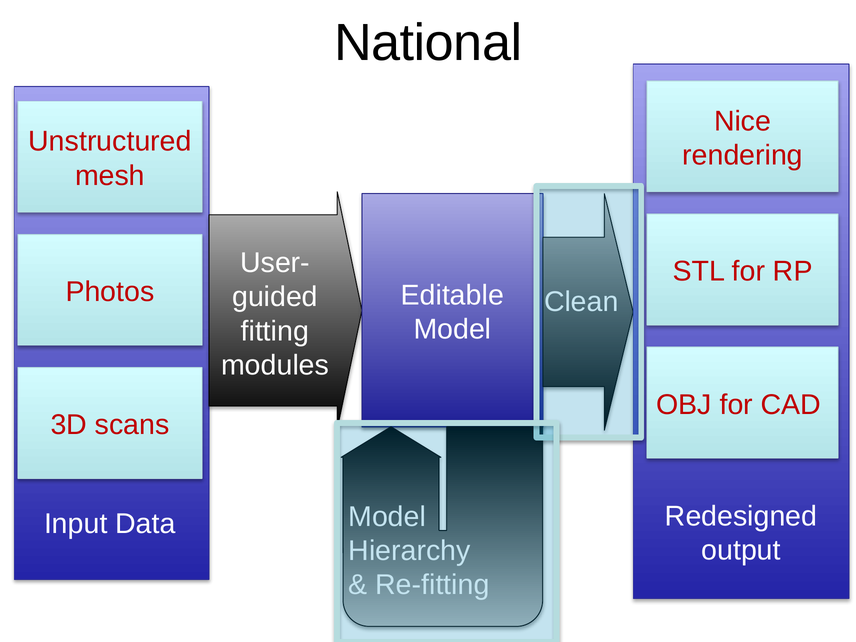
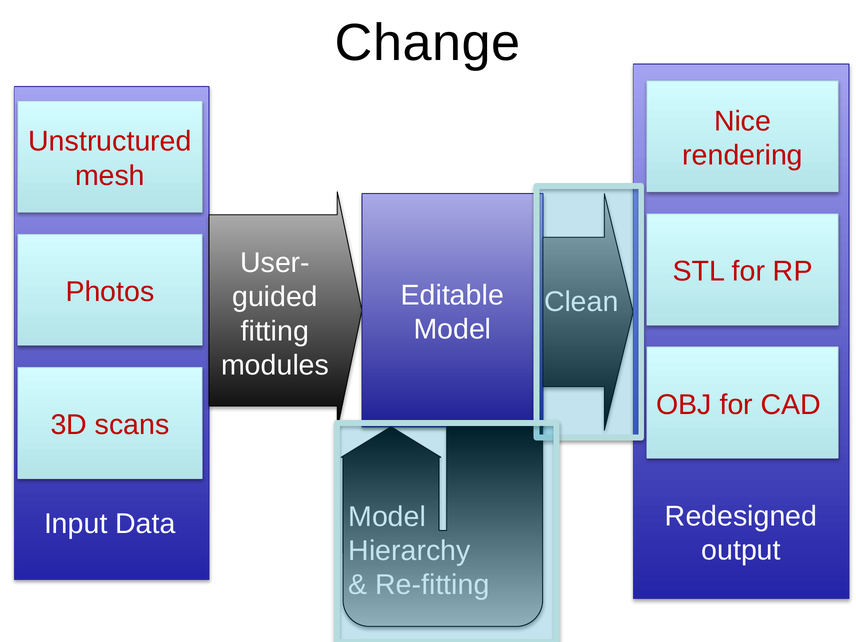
National: National -> Change
